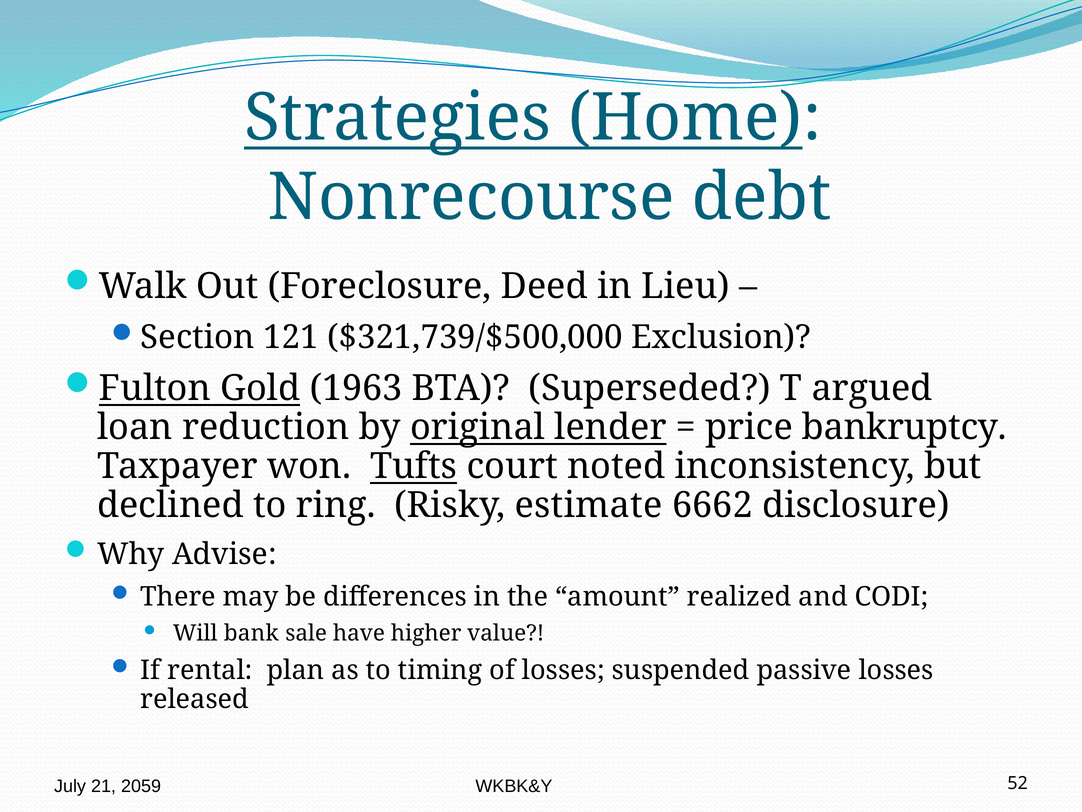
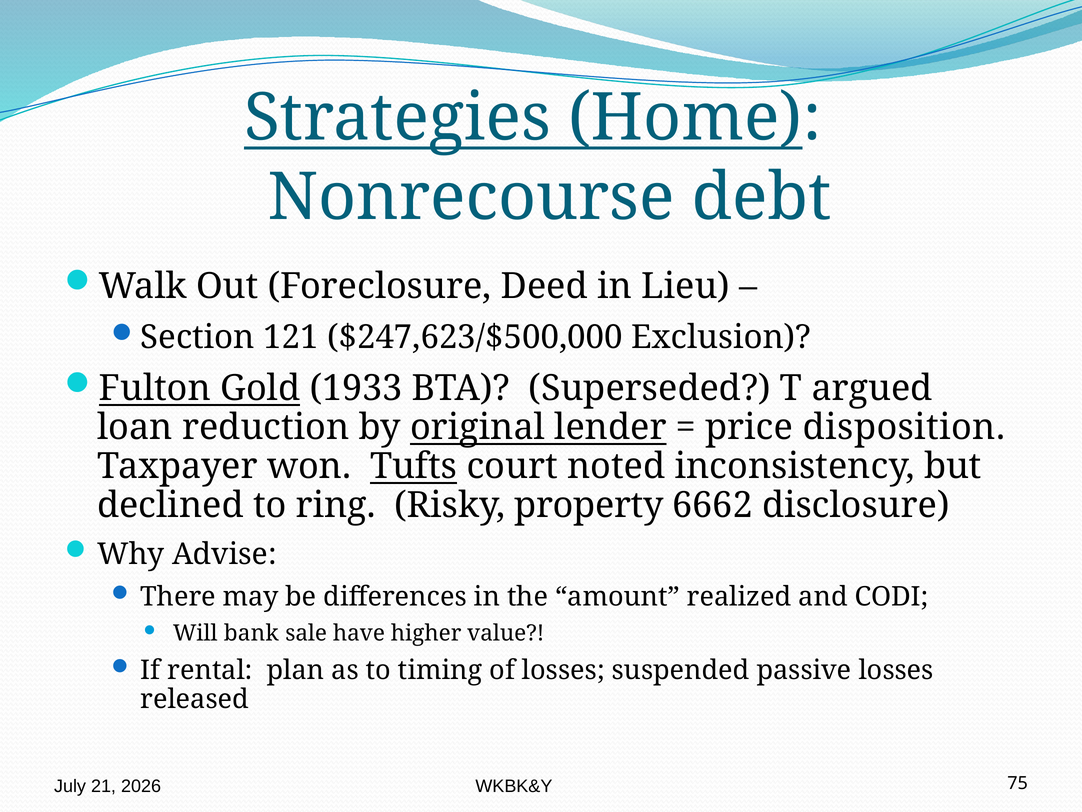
$321,739/$500,000: $321,739/$500,000 -> $247,623/$500,000
1963: 1963 -> 1933
bankruptcy: bankruptcy -> disposition
estimate: estimate -> property
2059: 2059 -> 2026
52: 52 -> 75
